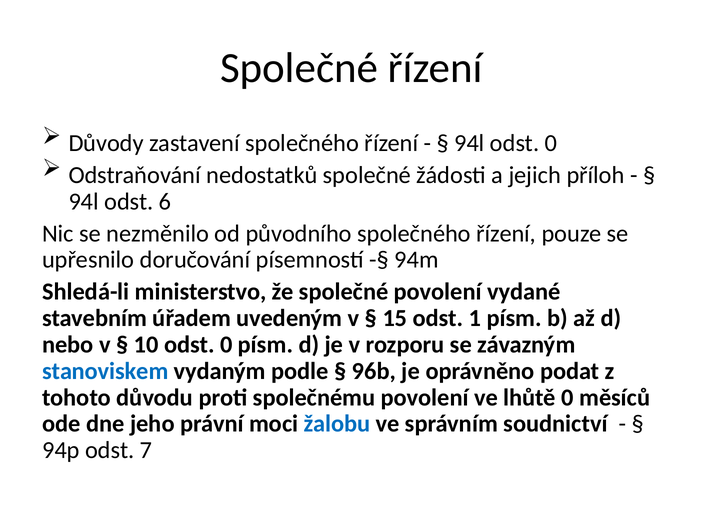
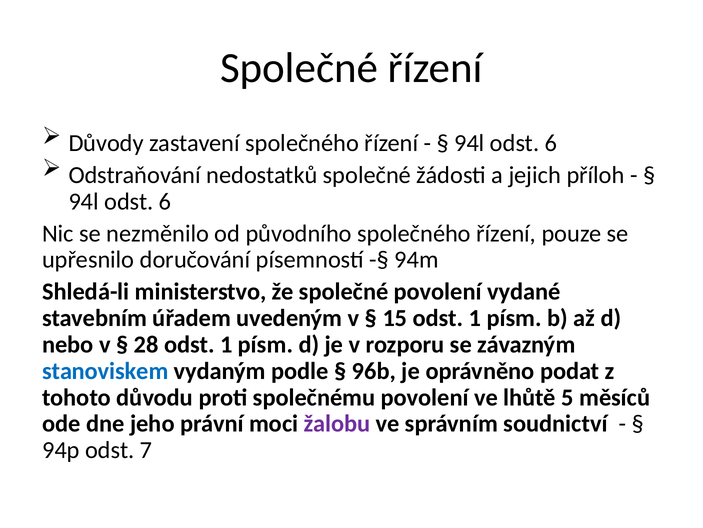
0 at (551, 143): 0 -> 6
10: 10 -> 28
0 at (226, 344): 0 -> 1
lhůtě 0: 0 -> 5
žalobu colour: blue -> purple
